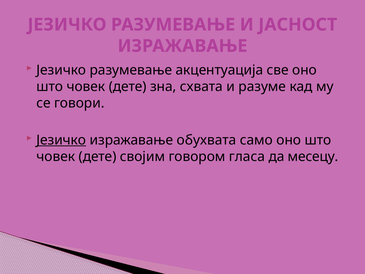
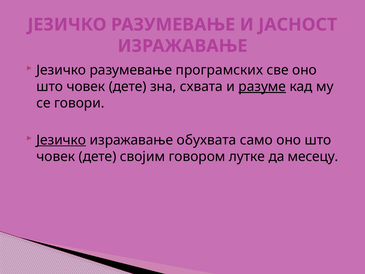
акцентуација: акцентуација -> програмских
разуме underline: none -> present
гласа: гласа -> лутке
